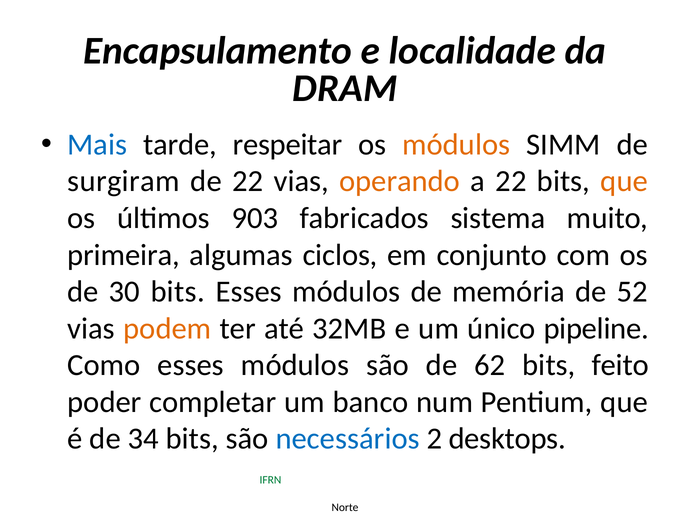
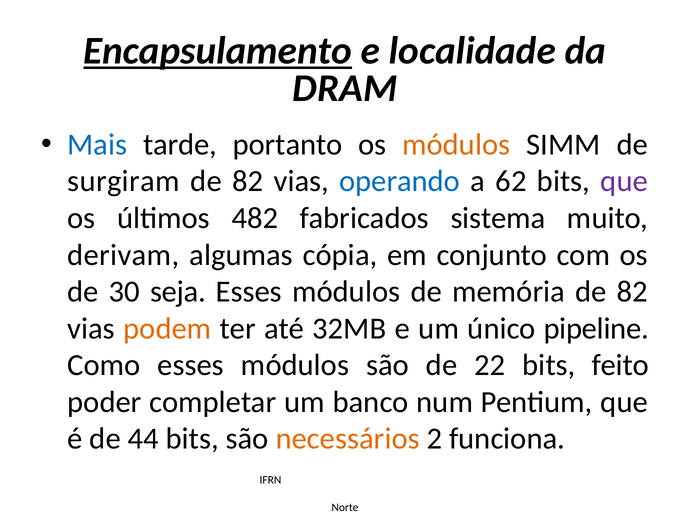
Encapsulamento underline: none -> present
respeitar: respeitar -> portanto
22 at (248, 182): 22 -> 82
operando colour: orange -> blue
a 22: 22 -> 62
que at (624, 182) colour: orange -> purple
903: 903 -> 482
primeira: primeira -> derivam
ciclos: ciclos -> cópia
30 bits: bits -> seja
memória de 52: 52 -> 82
62: 62 -> 22
34: 34 -> 44
necessários colour: blue -> orange
desktops: desktops -> funciona
IFRN colour: green -> black
